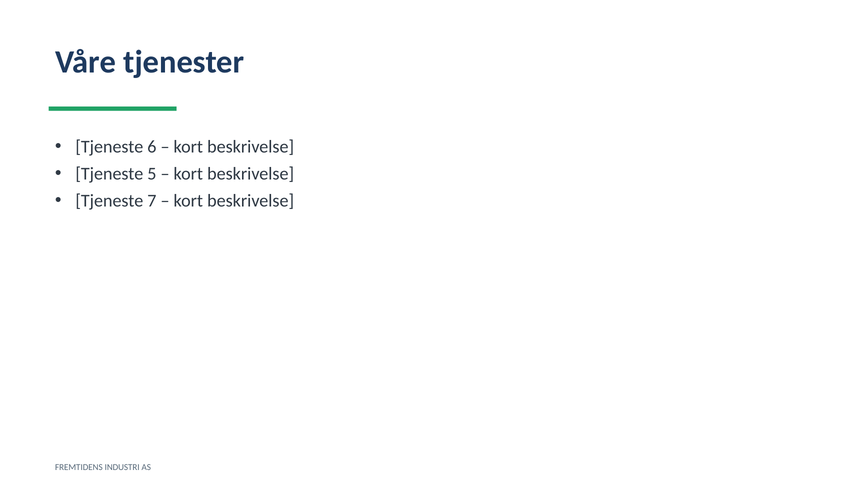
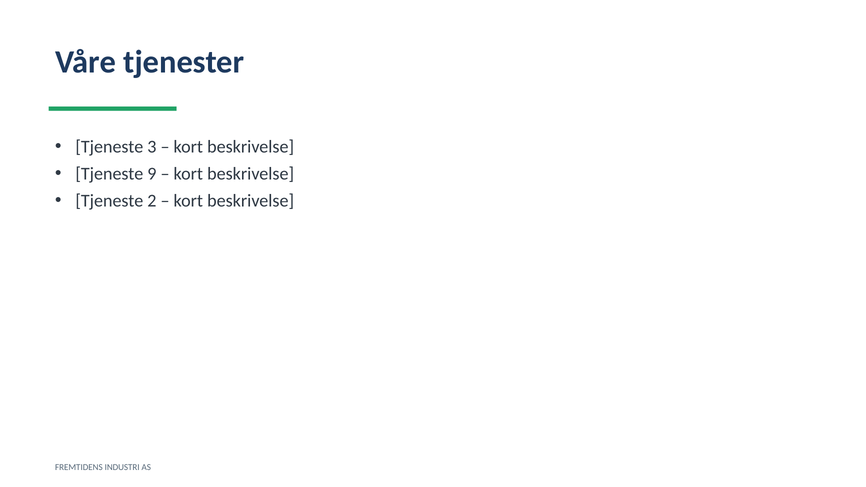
6: 6 -> 3
5: 5 -> 9
7: 7 -> 2
